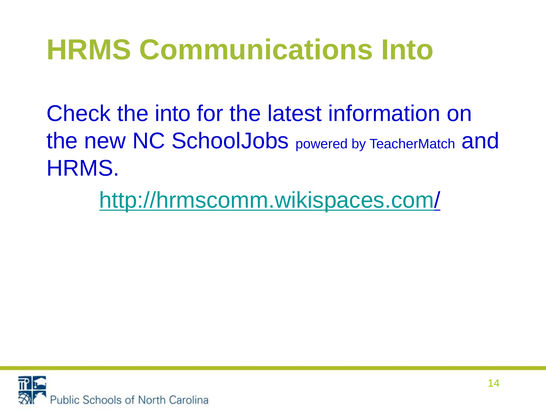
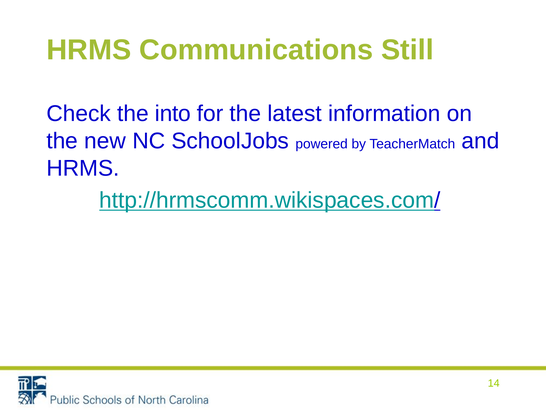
Communications Into: Into -> Still
